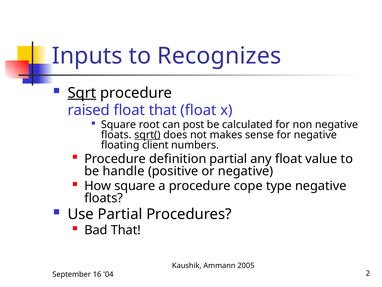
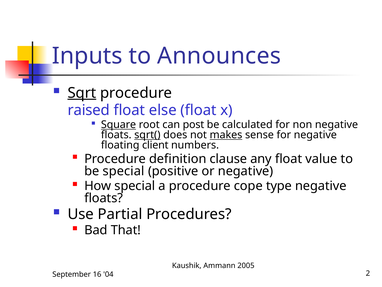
Recognizes: Recognizes -> Announces
float that: that -> else
Square at (119, 124) underline: none -> present
makes underline: none -> present
definition partial: partial -> clause
be handle: handle -> special
How square: square -> special
